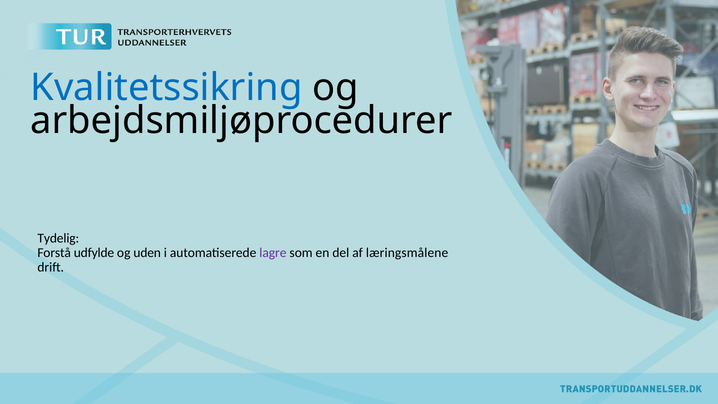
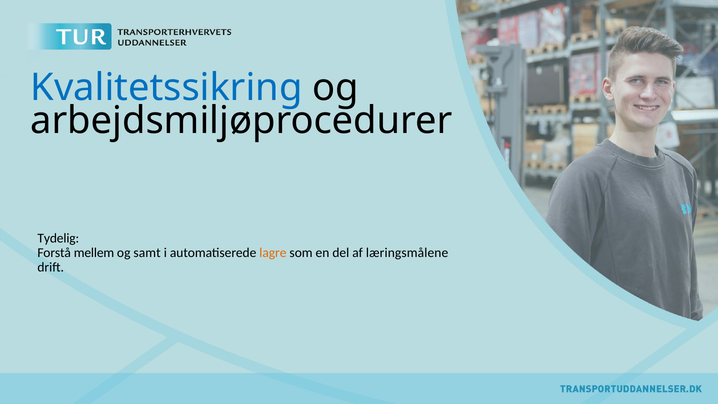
udfylde: udfylde -> mellem
uden: uden -> samt
lagre colour: purple -> orange
